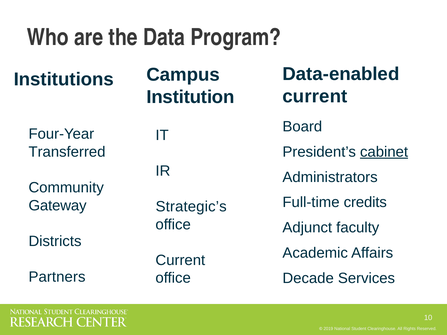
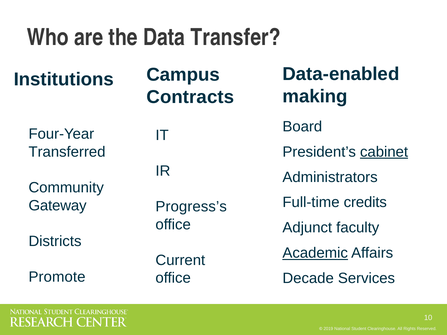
Program: Program -> Transfer
current at (315, 96): current -> making
Institution: Institution -> Contracts
Strategic’s: Strategic’s -> Progress’s
Academic underline: none -> present
Partners: Partners -> Promote
